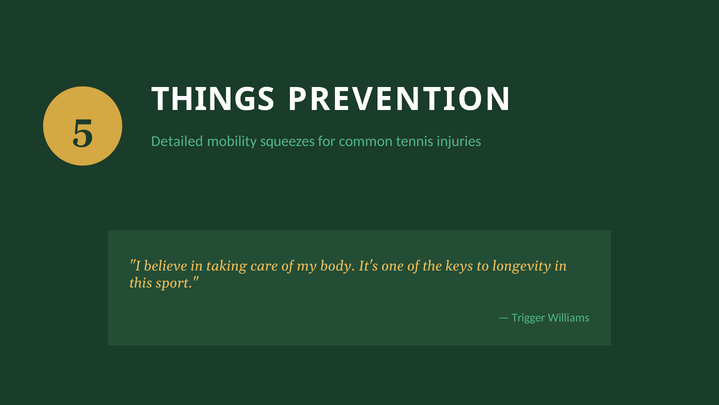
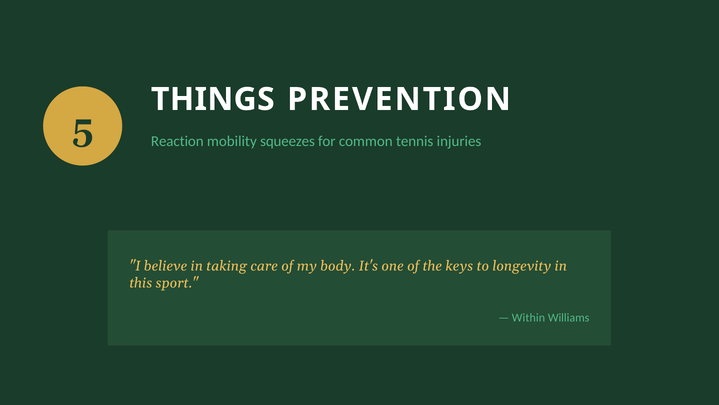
Detailed: Detailed -> Reaction
Trigger: Trigger -> Within
